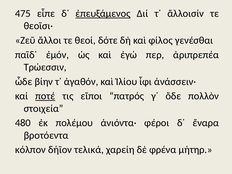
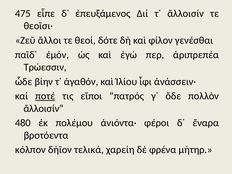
ἐπευξάμενος underline: present -> none
φίλος: φίλος -> φίλον
στοιχεία at (44, 108): στοιχεία -> ἄλλοισίν
